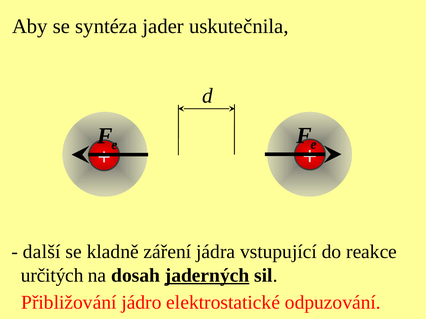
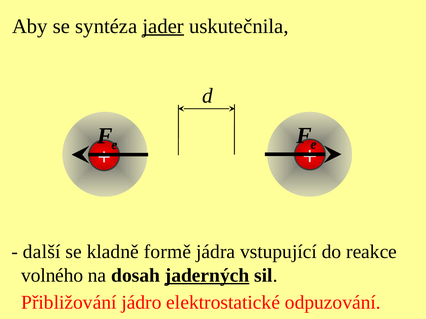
jader underline: none -> present
záření: záření -> formě
určitých: určitých -> volného
